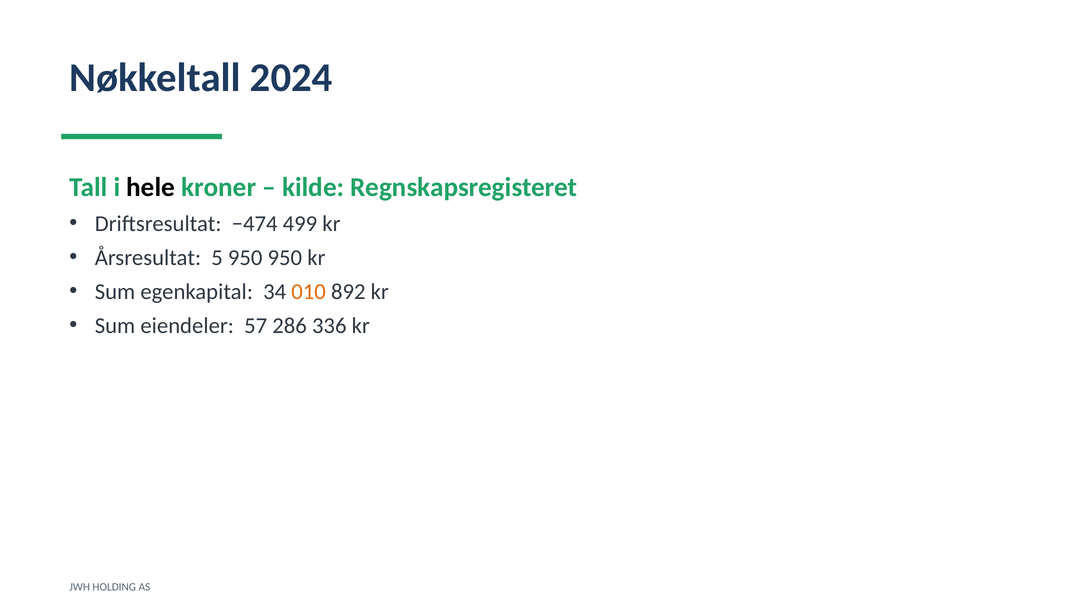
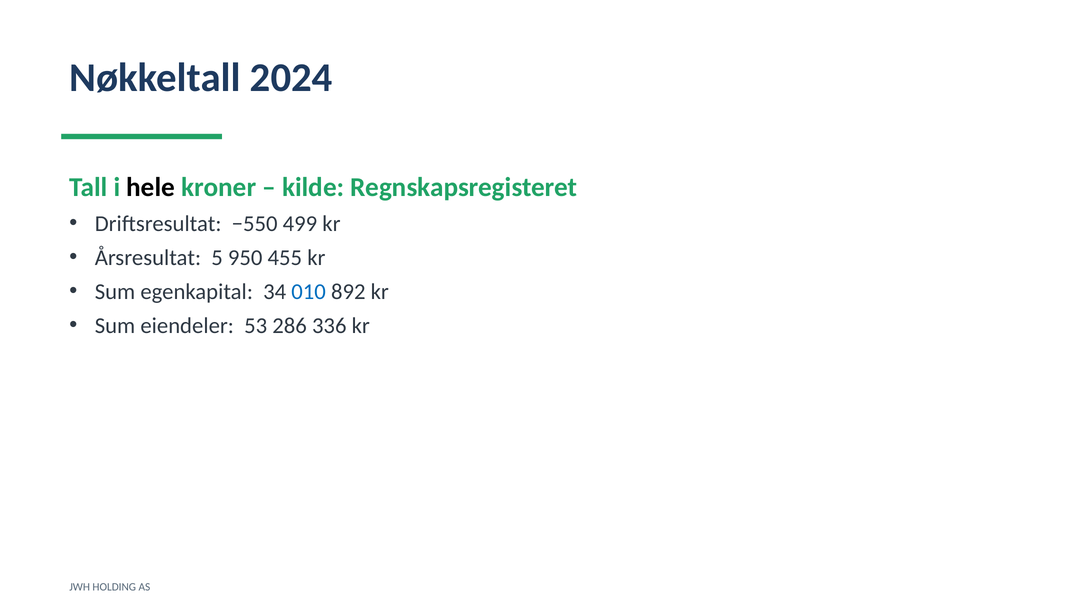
−474: −474 -> −550
950 950: 950 -> 455
010 colour: orange -> blue
57: 57 -> 53
